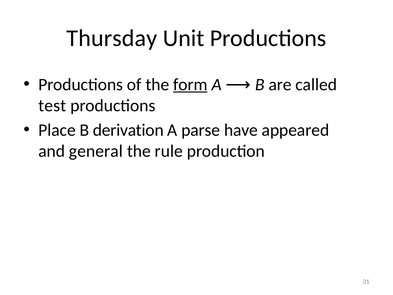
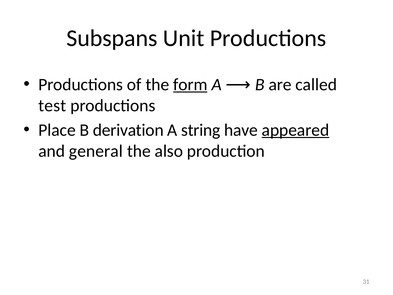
Thursday: Thursday -> Subspans
parse: parse -> string
appeared underline: none -> present
rule: rule -> also
